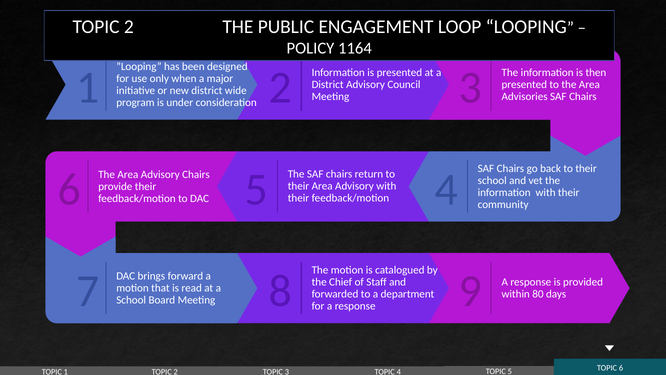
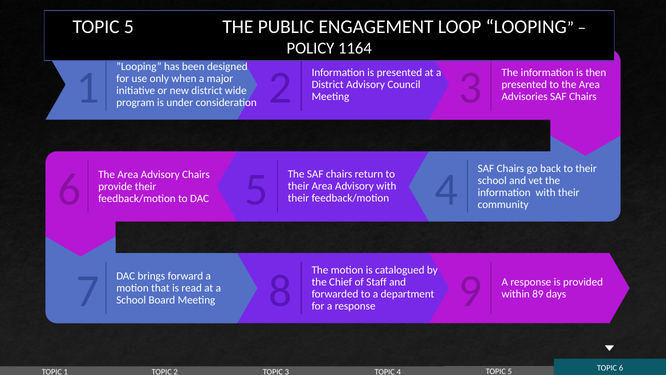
2 at (129, 27): 2 -> 5
80: 80 -> 89
